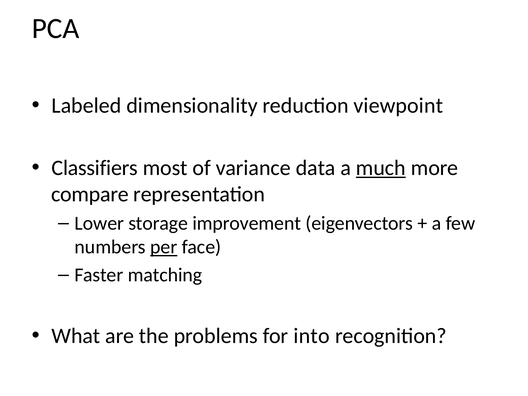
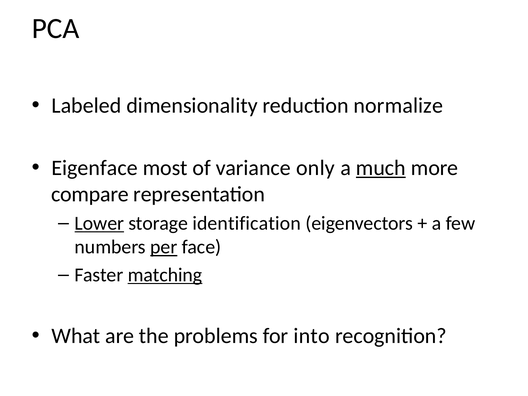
viewpoint: viewpoint -> normalize
Classifiers: Classifiers -> Eigenface
data: data -> only
Lower underline: none -> present
improvement: improvement -> identification
matching underline: none -> present
